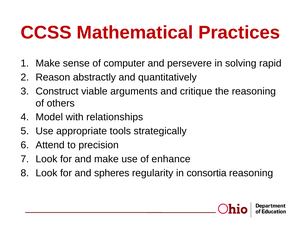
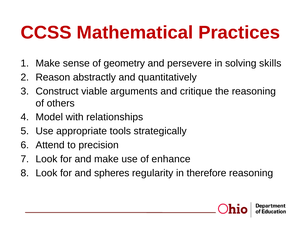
computer: computer -> geometry
rapid: rapid -> skills
consortia: consortia -> therefore
